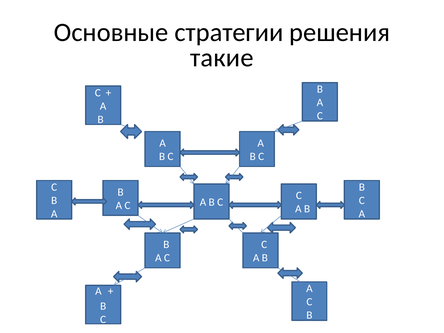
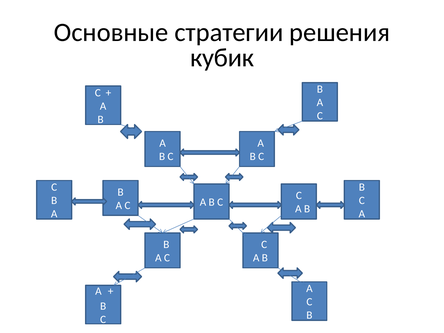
такие: такие -> кубик
